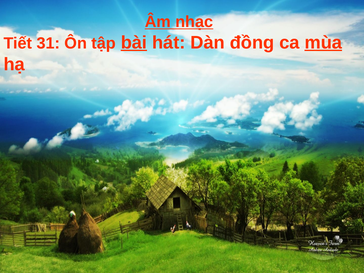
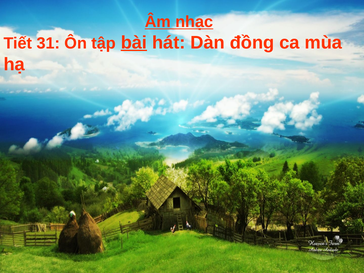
mùa underline: present -> none
